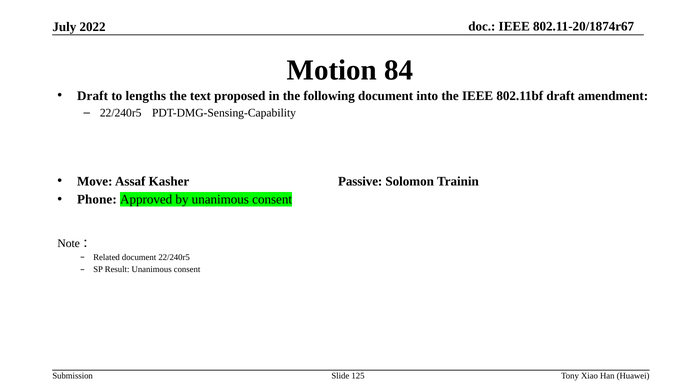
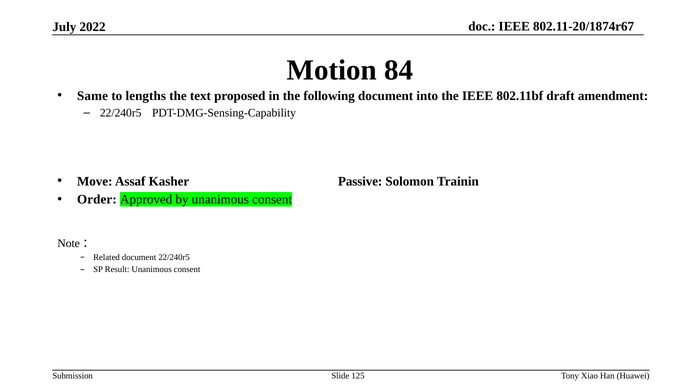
Draft at (93, 96): Draft -> Same
Phone: Phone -> Order
